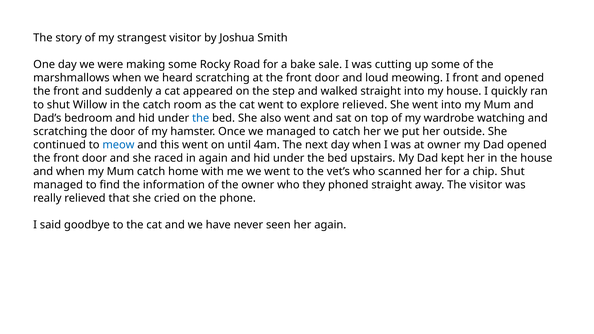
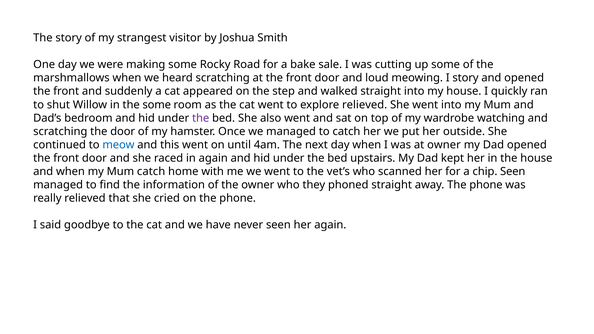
I front: front -> story
the catch: catch -> some
the at (201, 118) colour: blue -> purple
chip Shut: Shut -> Seen
away The visitor: visitor -> phone
